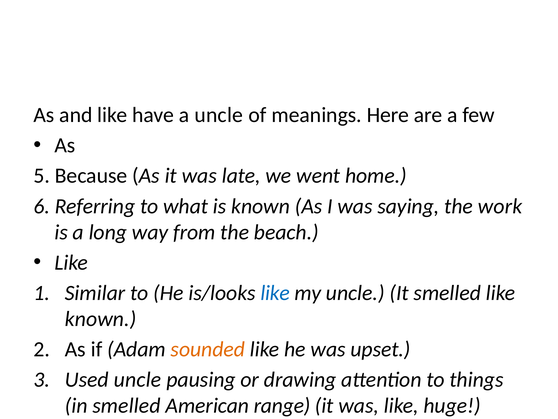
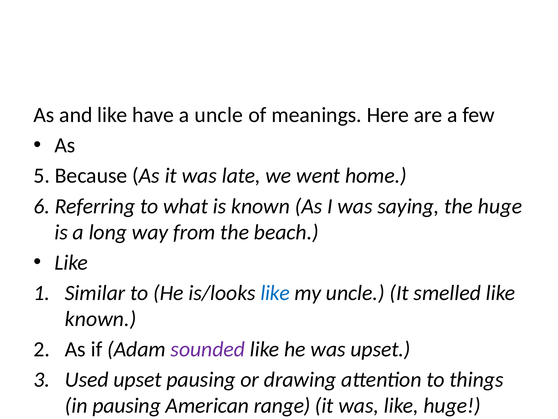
the work: work -> huge
sounded colour: orange -> purple
Used uncle: uncle -> upset
in smelled: smelled -> pausing
